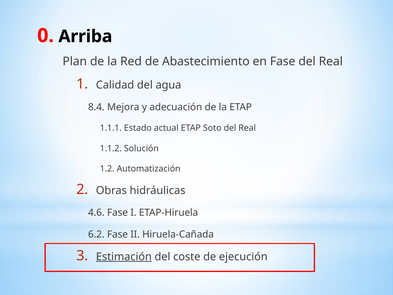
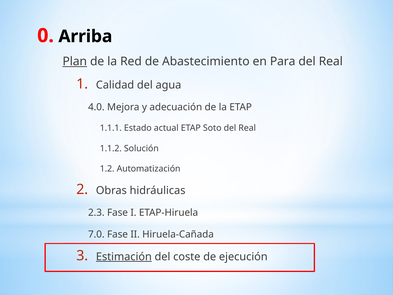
Plan underline: none -> present
en Fase: Fase -> Para
8.4: 8.4 -> 4.0
4.6: 4.6 -> 2.3
6.2: 6.2 -> 7.0
